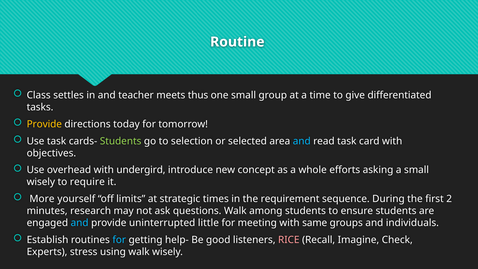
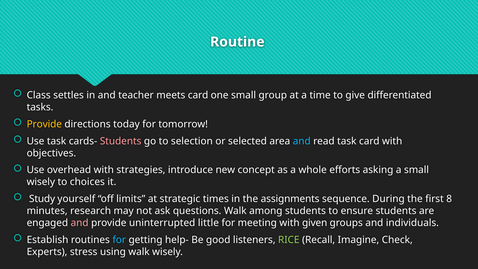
meets thus: thus -> card
Students at (121, 141) colour: light green -> pink
undergird: undergird -> strategies
require: require -> choices
More: More -> Study
requirement: requirement -> assignments
2: 2 -> 8
and at (80, 223) colour: light blue -> pink
same: same -> given
RICE colour: pink -> light green
